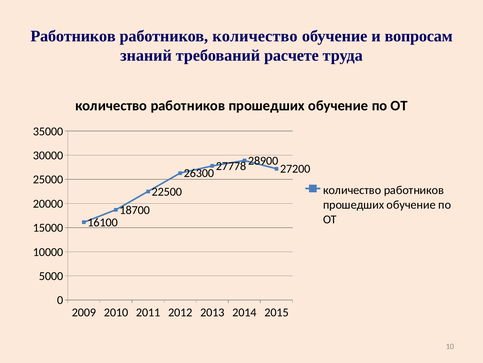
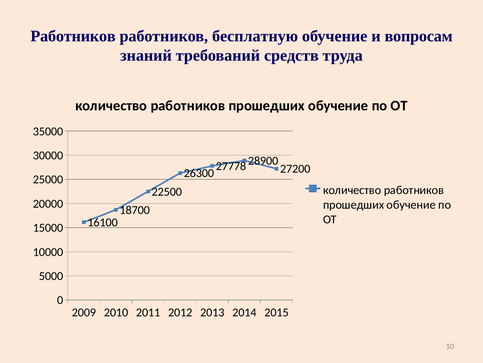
работников количество: количество -> бесплатную
расчете: расчете -> средств
